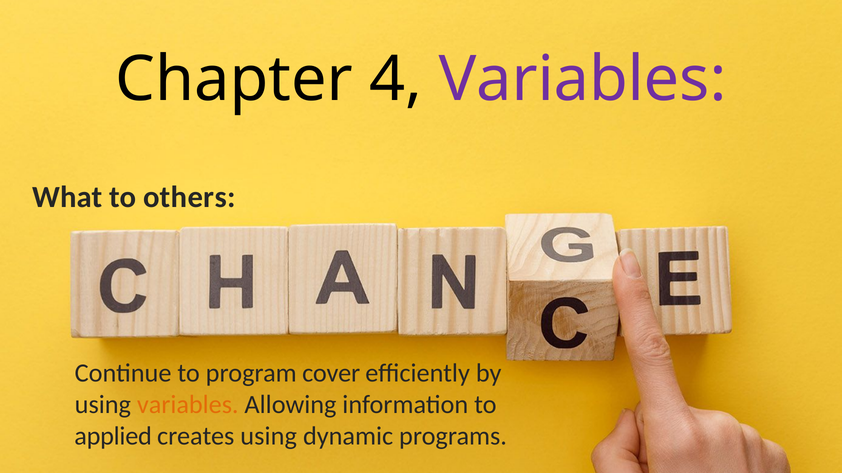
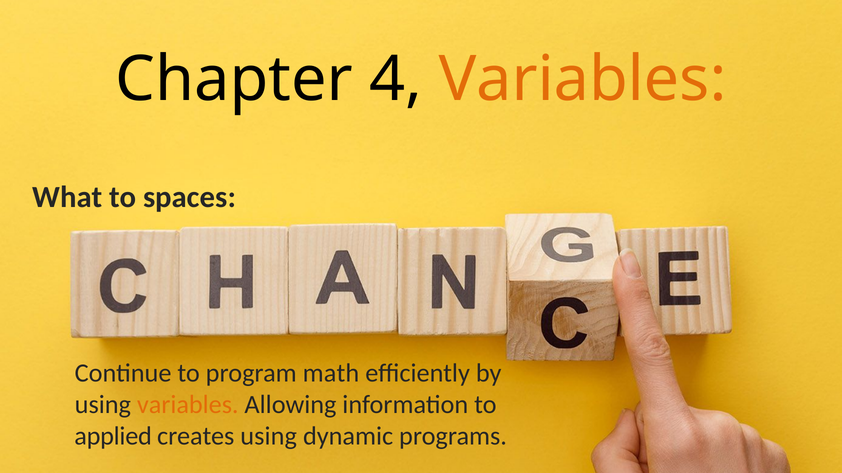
Variables at (583, 80) colour: purple -> orange
others: others -> spaces
cover: cover -> math
